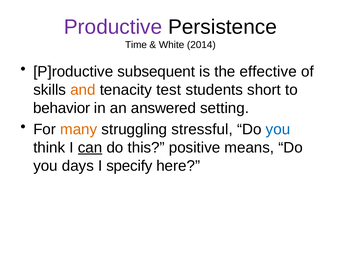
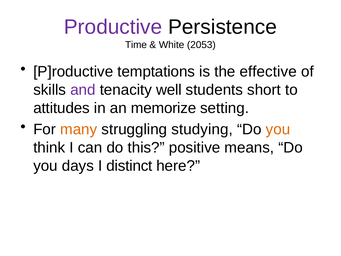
2014: 2014 -> 2053
subsequent: subsequent -> temptations
and colour: orange -> purple
test: test -> well
behavior: behavior -> attitudes
answered: answered -> memorize
stressful: stressful -> studying
you at (278, 129) colour: blue -> orange
can underline: present -> none
specify: specify -> distinct
